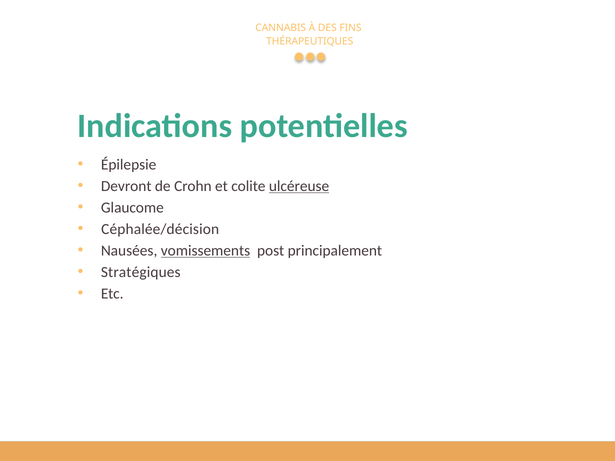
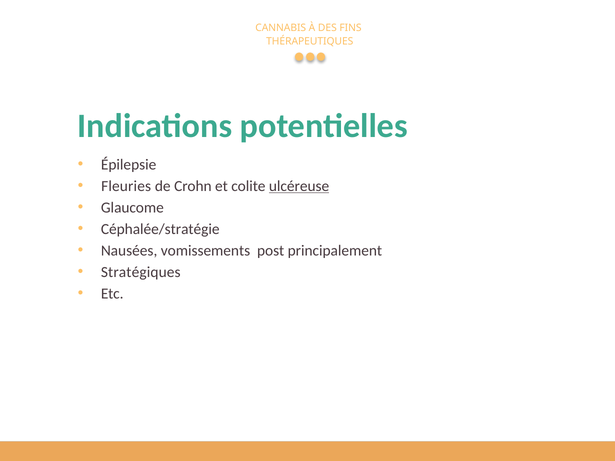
Devront: Devront -> Fleuries
Céphalée/décision: Céphalée/décision -> Céphalée/stratégie
vomissements underline: present -> none
